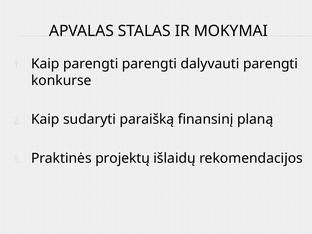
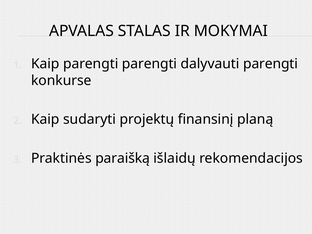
paraišką: paraišką -> projektų
projektų: projektų -> paraišką
